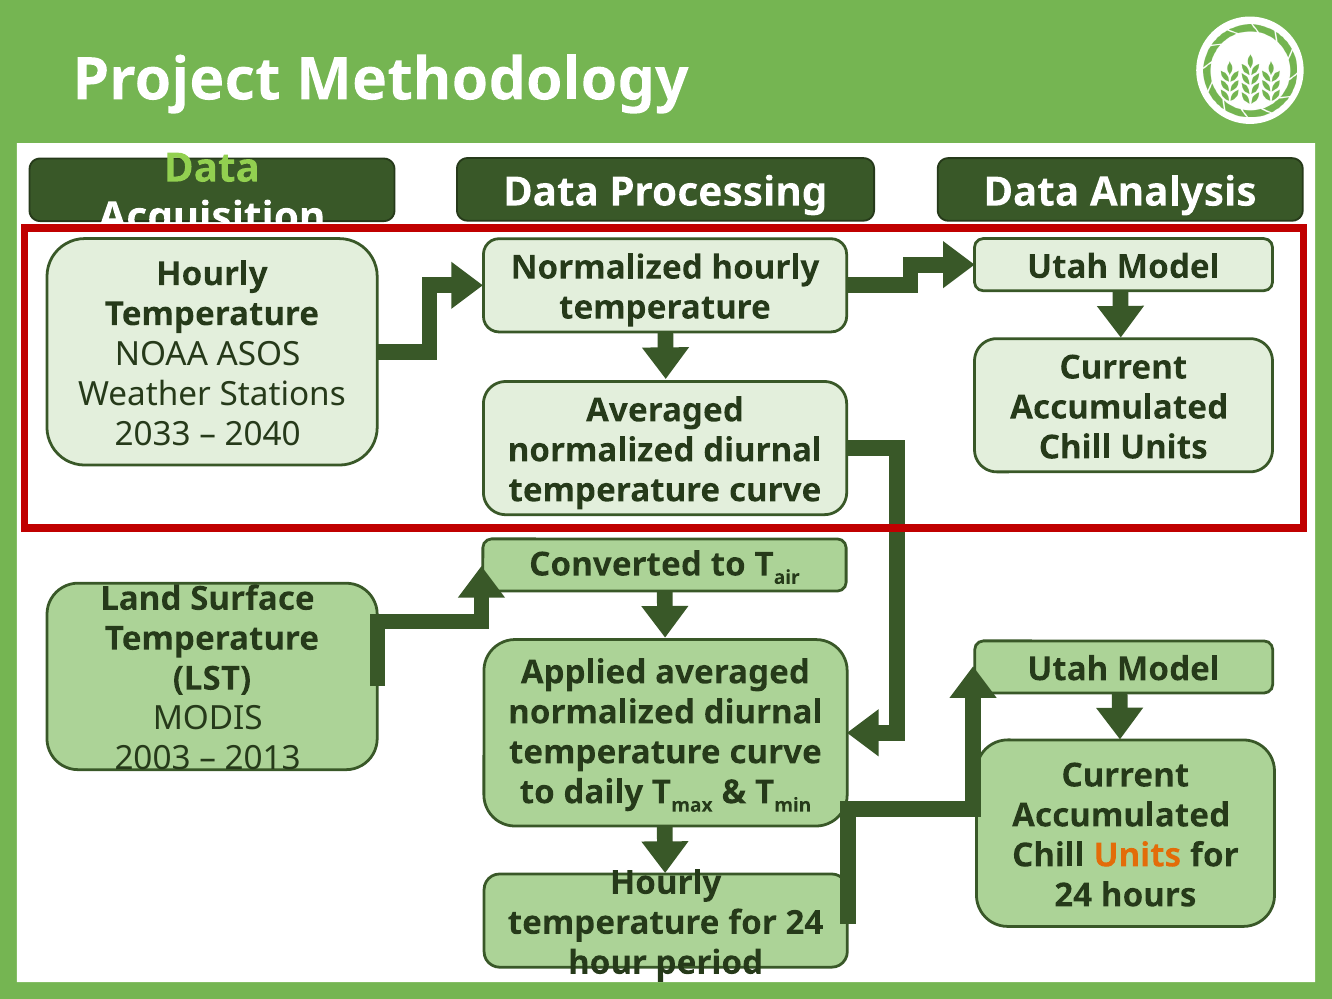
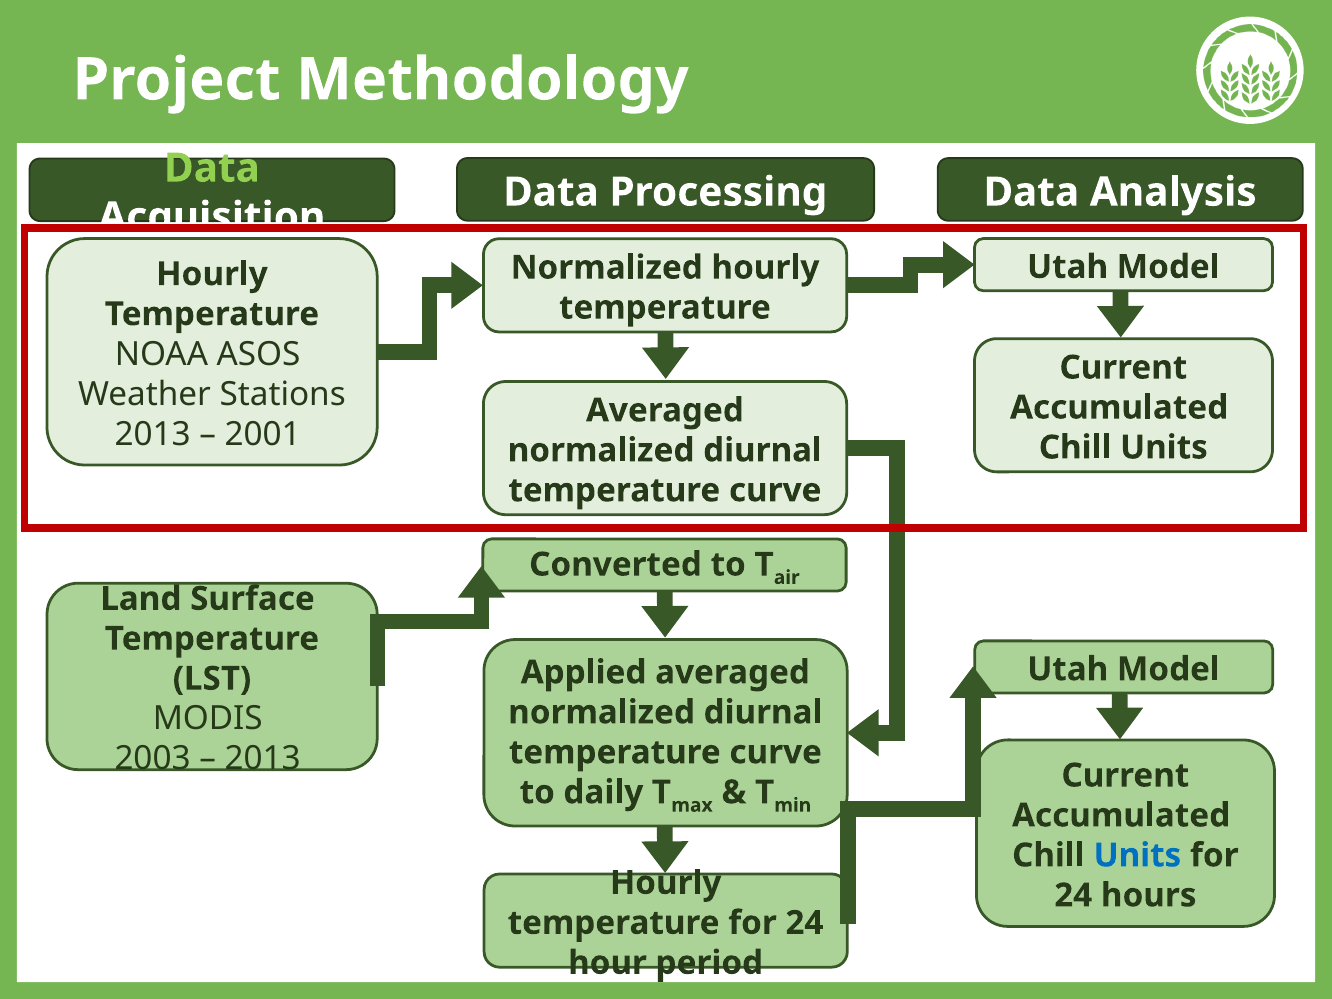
2033 at (153, 434): 2033 -> 2013
2040: 2040 -> 2001
Units at (1137, 855) colour: orange -> blue
